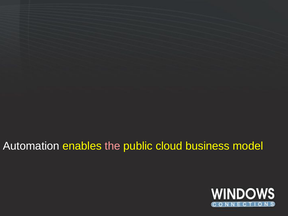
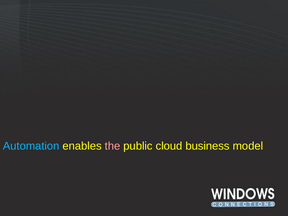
Automation colour: white -> light blue
